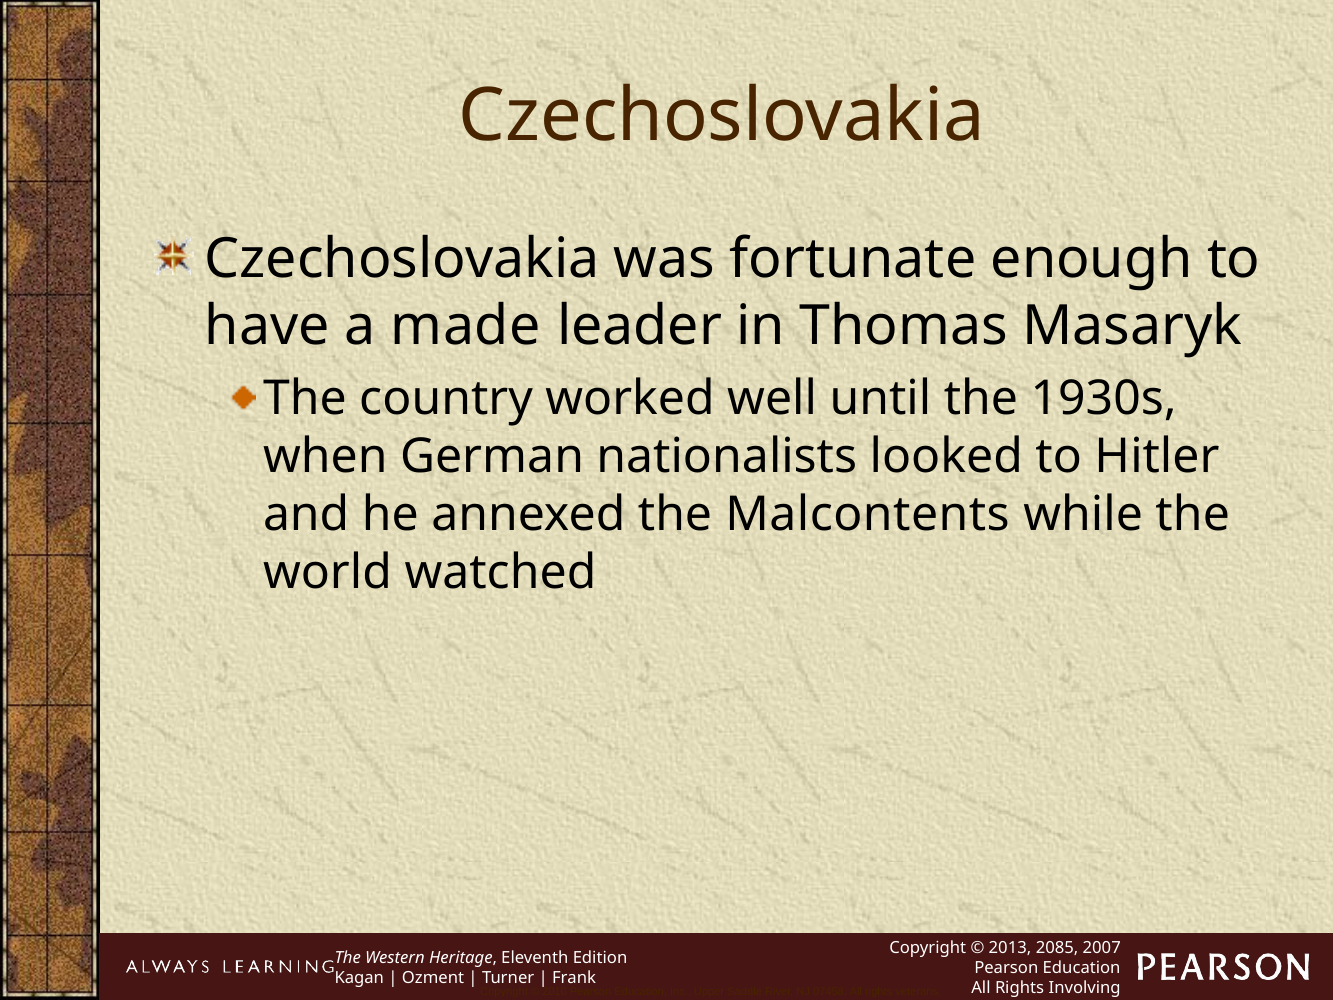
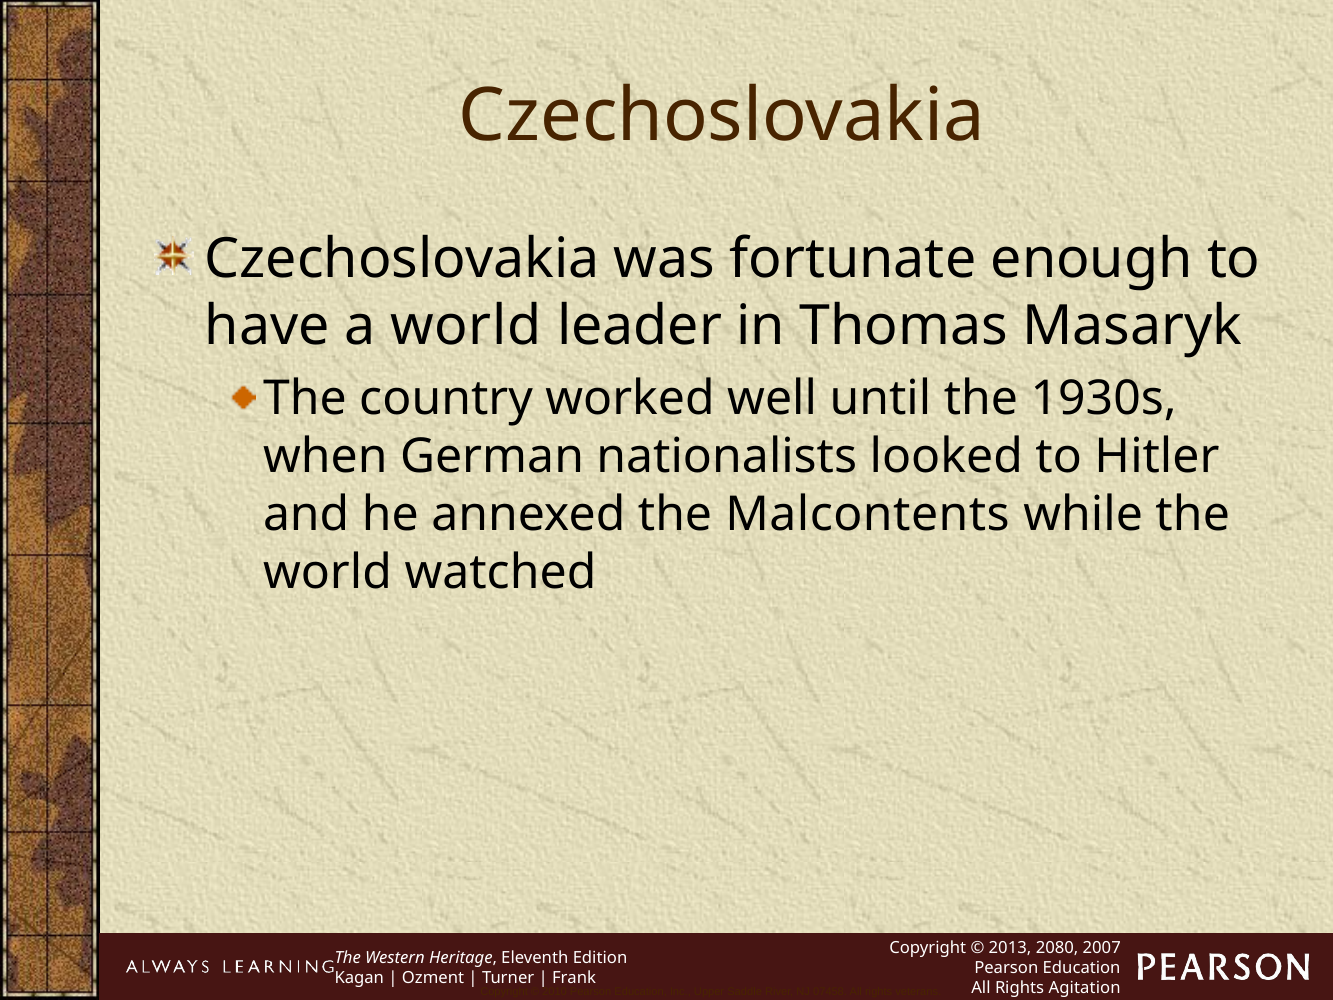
a made: made -> world
2085: 2085 -> 2080
Involving: Involving -> Agitation
